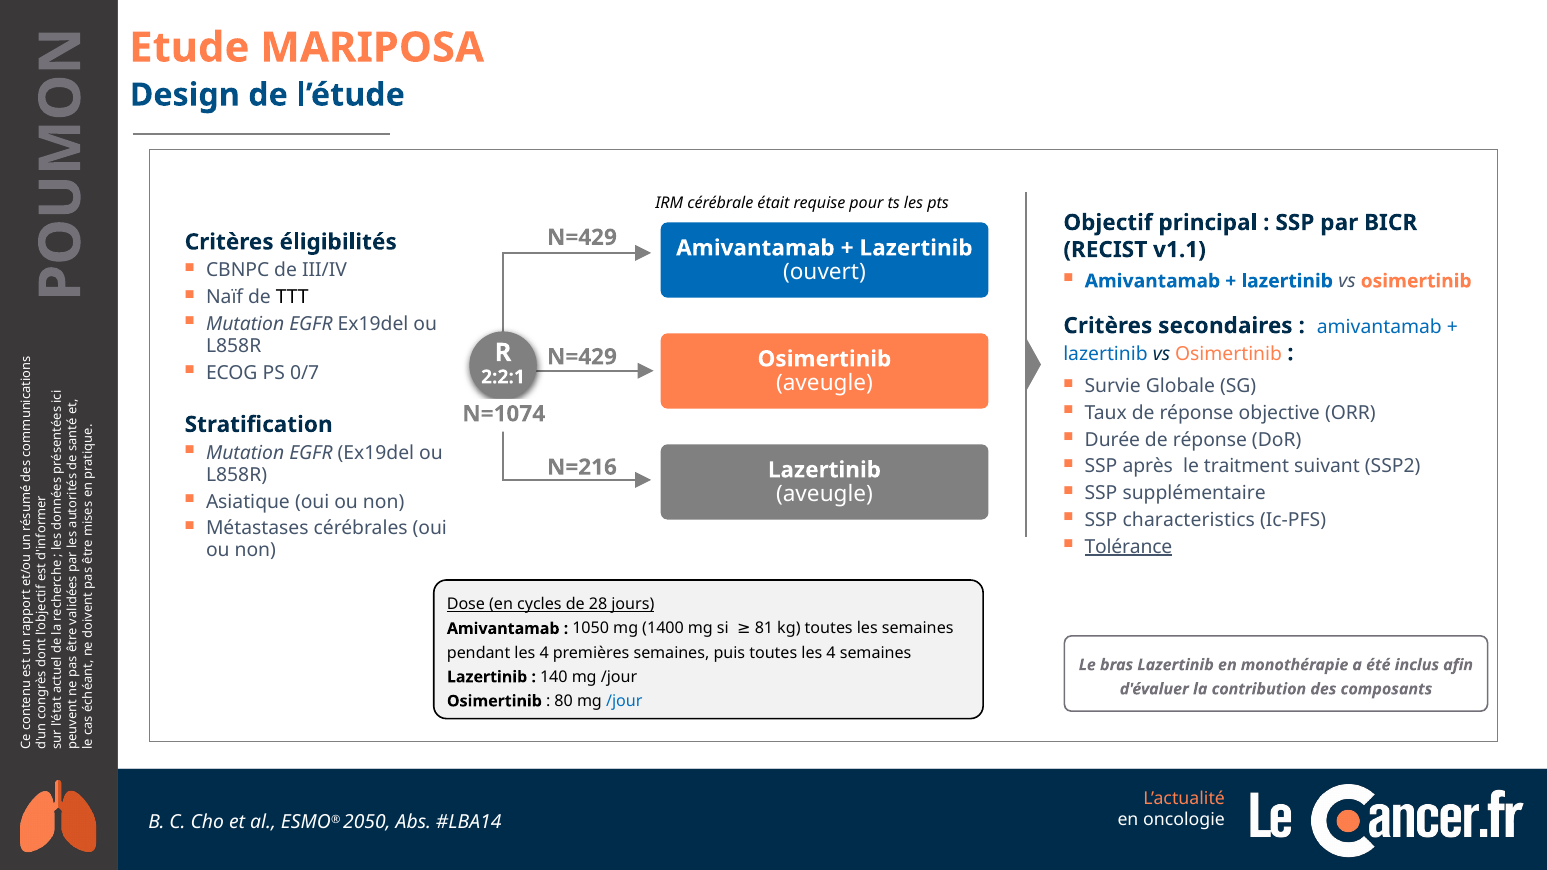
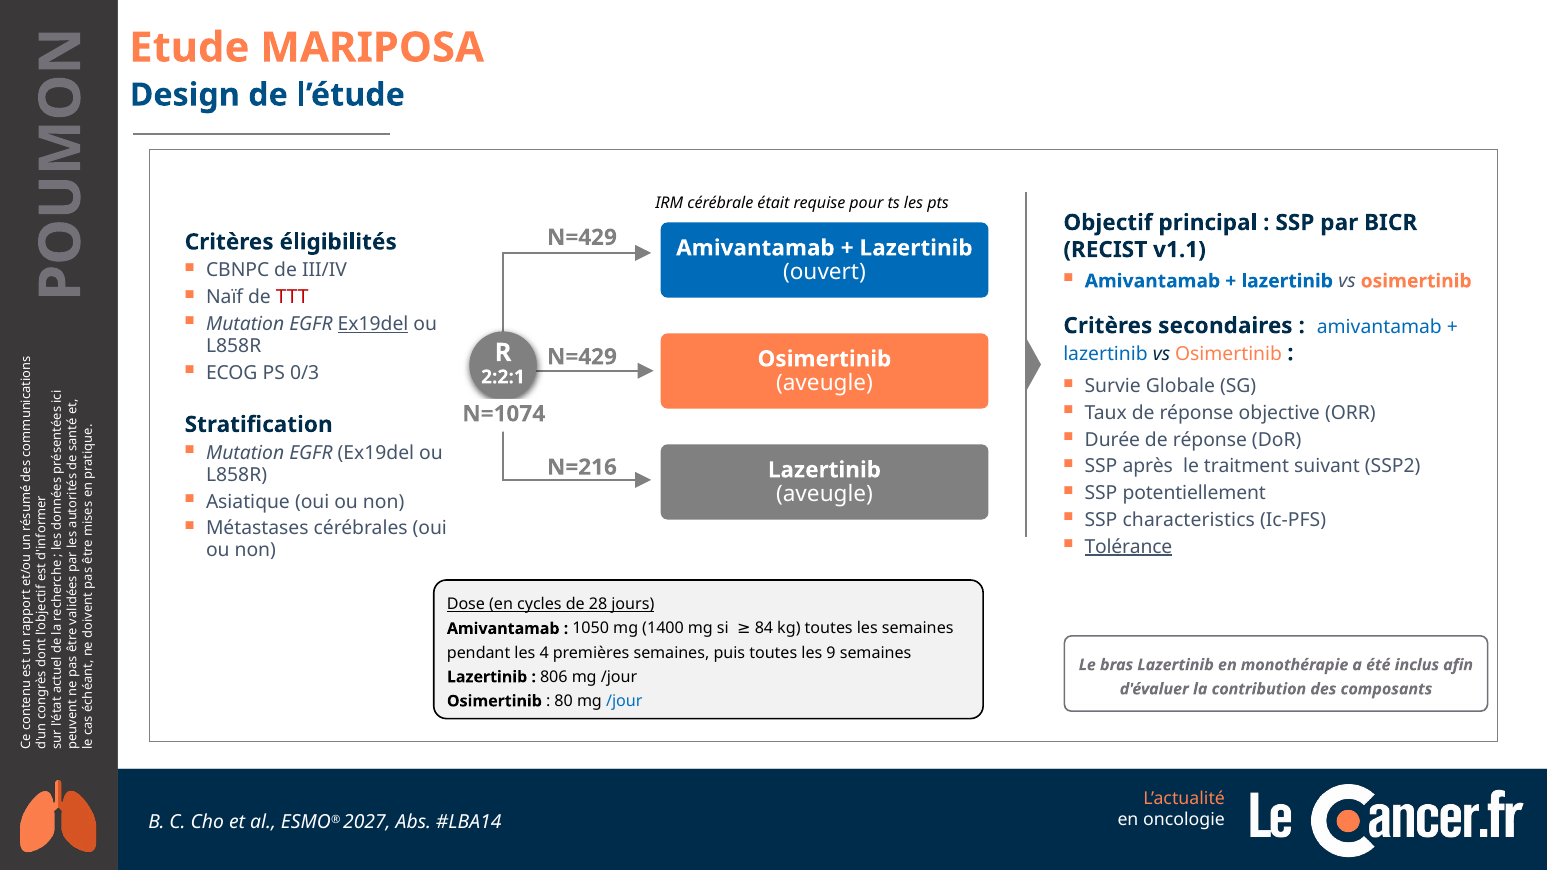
TTT colour: black -> red
Ex19del at (373, 324) underline: none -> present
0/7: 0/7 -> 0/3
supplémentaire: supplémentaire -> potentiellement
81: 81 -> 84
toutes les 4: 4 -> 9
140: 140 -> 806
2050: 2050 -> 2027
